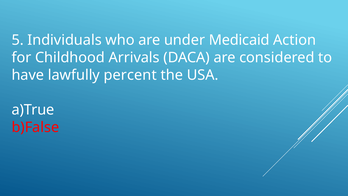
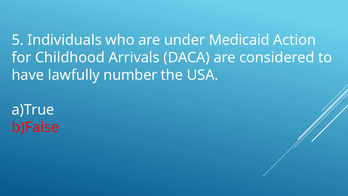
percent: percent -> number
